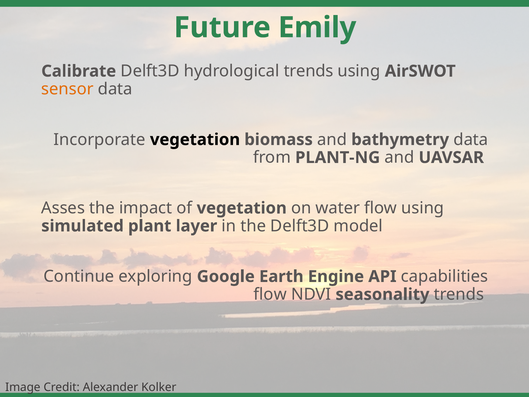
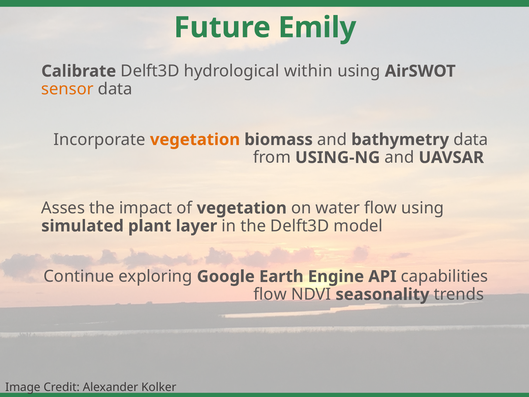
hydrological trends: trends -> within
vegetation at (195, 140) colour: black -> orange
PLANT-NG: PLANT-NG -> USING-NG
